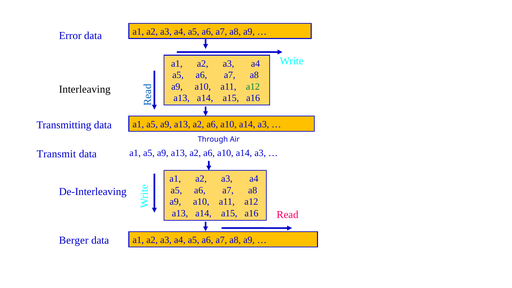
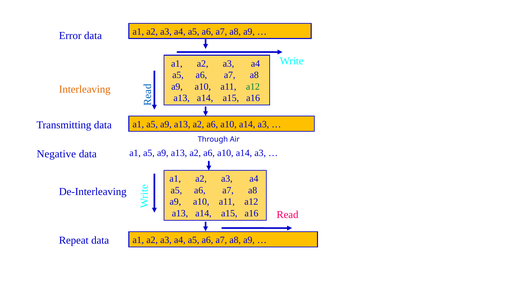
Interleaving colour: black -> orange
Transmit: Transmit -> Negative
Berger: Berger -> Repeat
